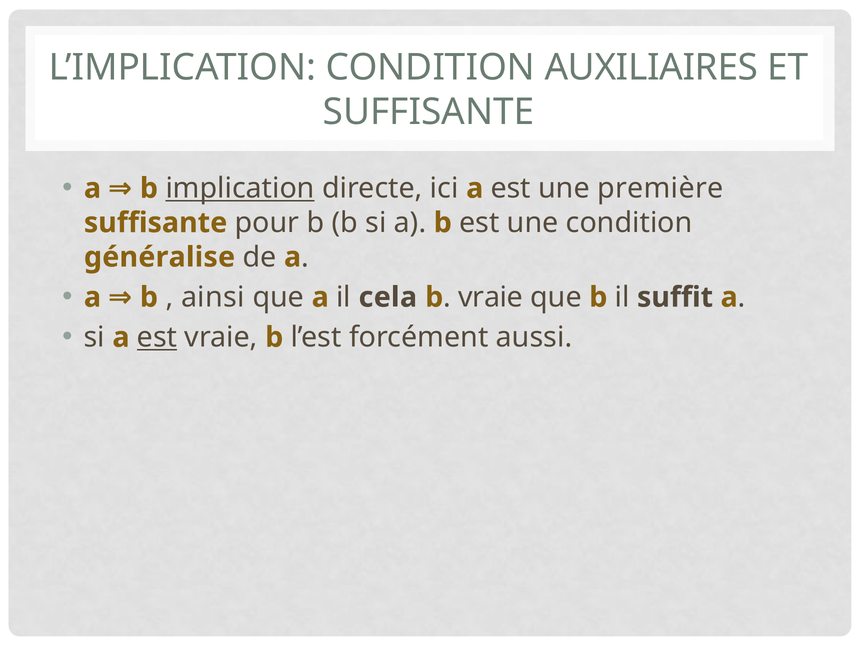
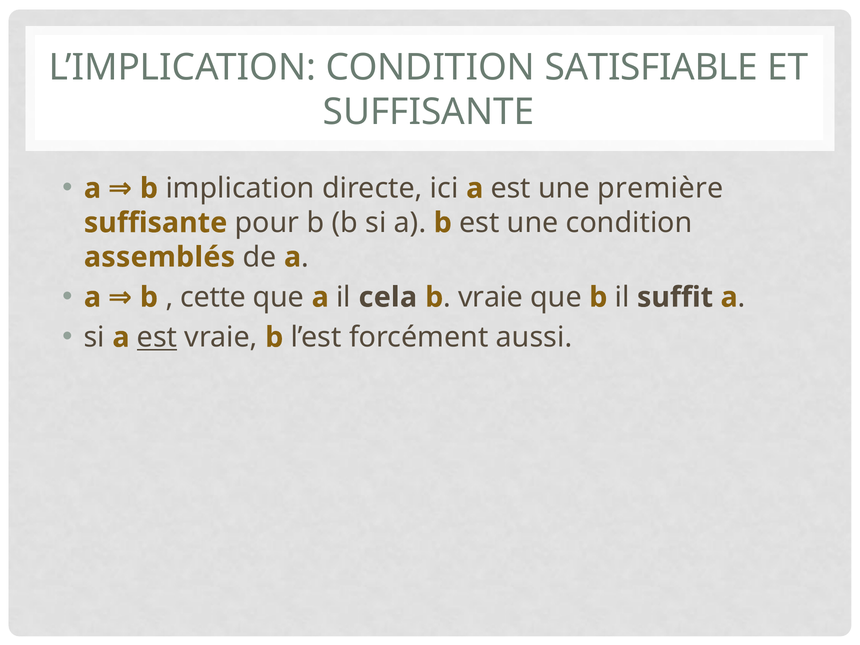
AUXILIAIRES: AUXILIAIRES -> SATISFIABLE
implication underline: present -> none
généralise: généralise -> assemblés
ainsi: ainsi -> cette
